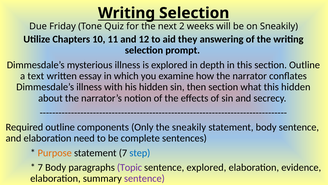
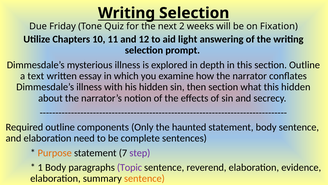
on Sneakily: Sneakily -> Fixation
they: they -> light
the sneakily: sneakily -> haunted
step colour: blue -> purple
7 at (40, 167): 7 -> 1
sentence explored: explored -> reverend
sentence at (144, 178) colour: purple -> orange
